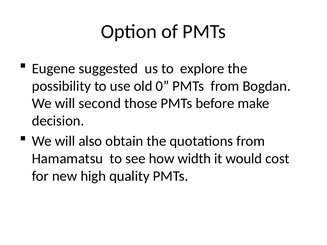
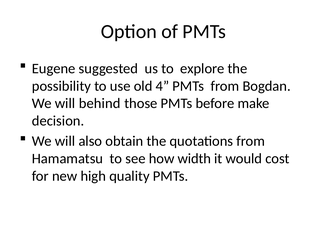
0: 0 -> 4
second: second -> behind
